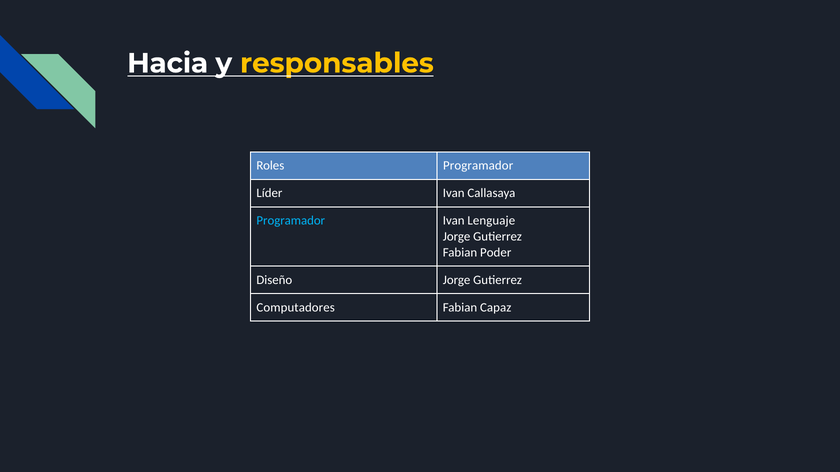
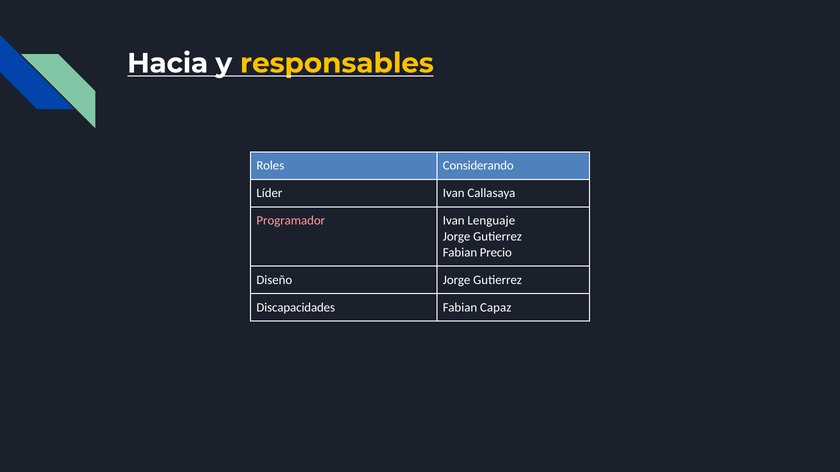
Roles Programador: Programador -> Considerando
Programador at (291, 221) colour: light blue -> pink
Poder: Poder -> Precio
Computadores: Computadores -> Discapacidades
